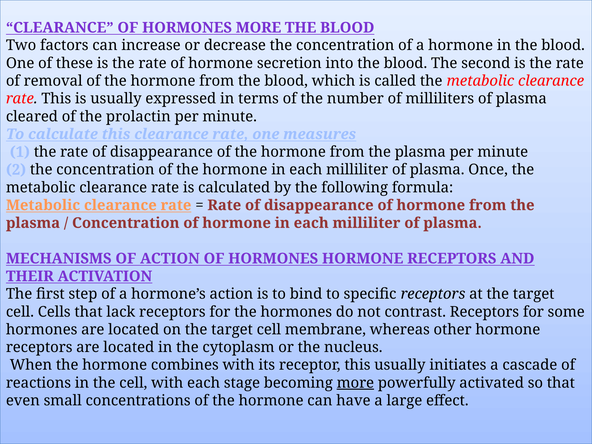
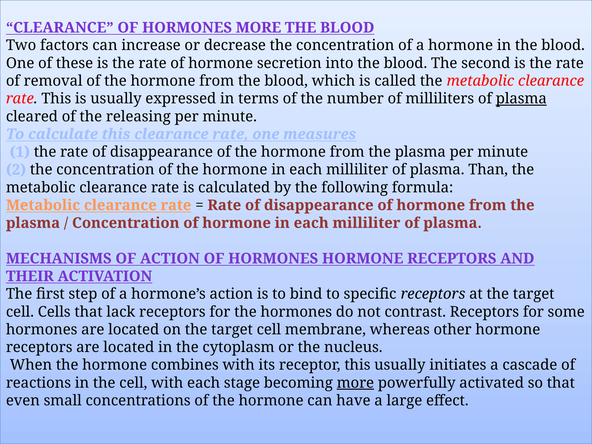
plasma at (521, 99) underline: none -> present
prolactin: prolactin -> releasing
Once: Once -> Than
